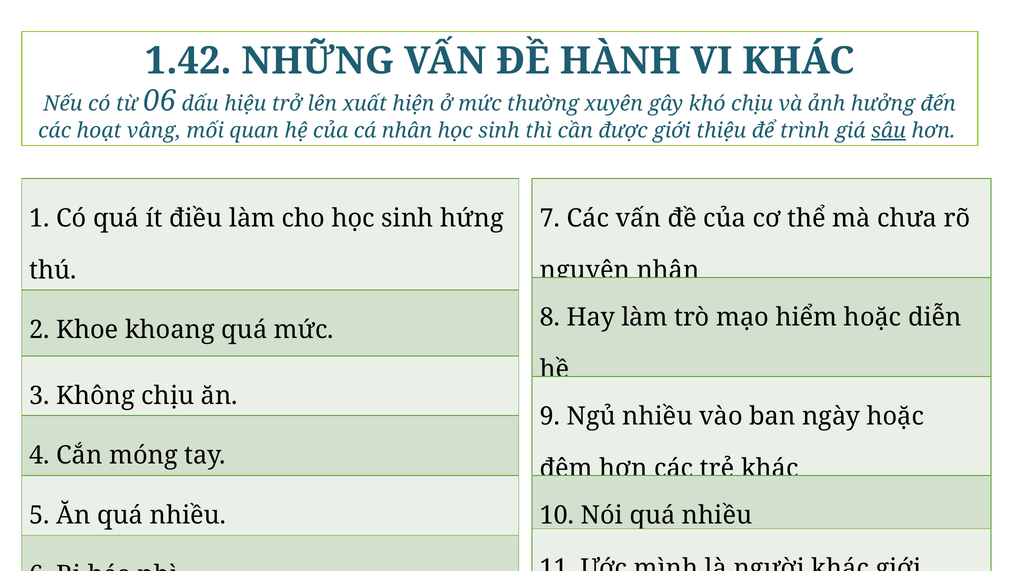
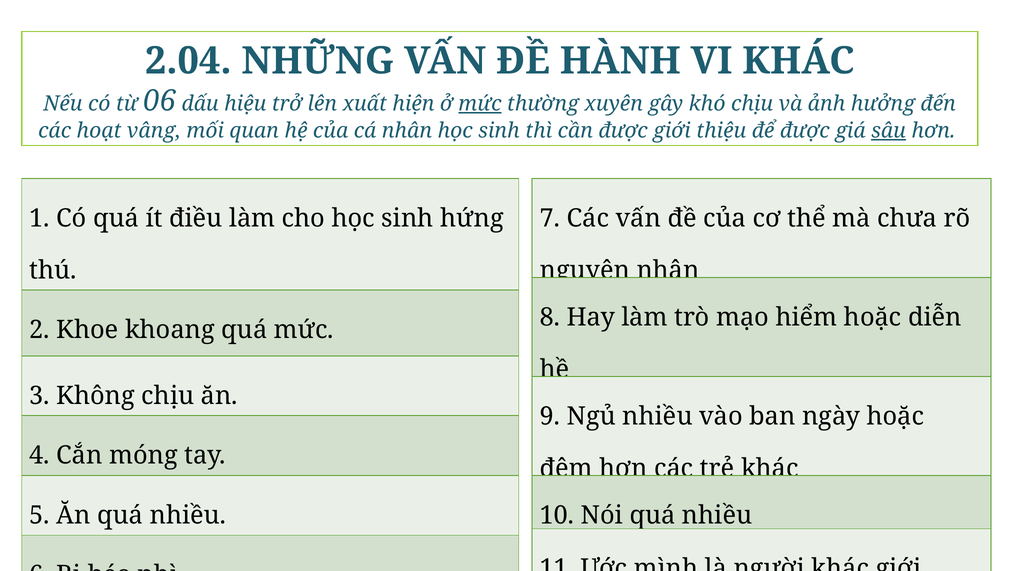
1.42: 1.42 -> 2.04
mức at (480, 104) underline: none -> present
để trình: trình -> được
